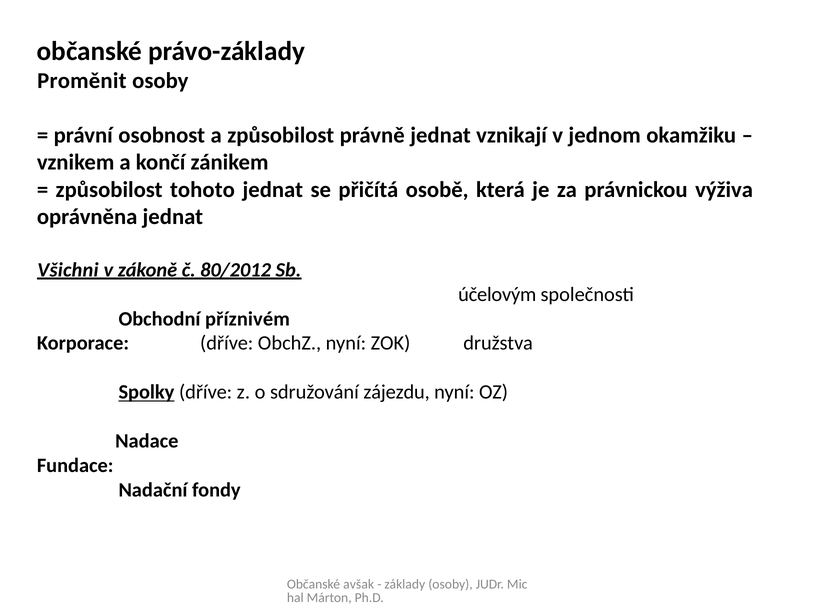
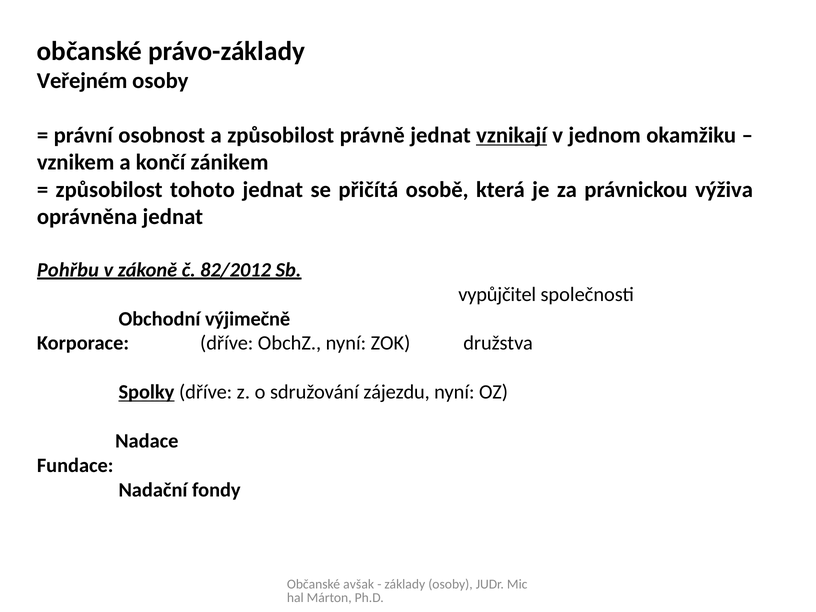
Proměnit: Proměnit -> Veřejném
vznikají underline: none -> present
Všichni: Všichni -> Pohřbu
80/2012: 80/2012 -> 82/2012
účelovým: účelovým -> vypůjčitel
příznivém: příznivém -> výjimečně
